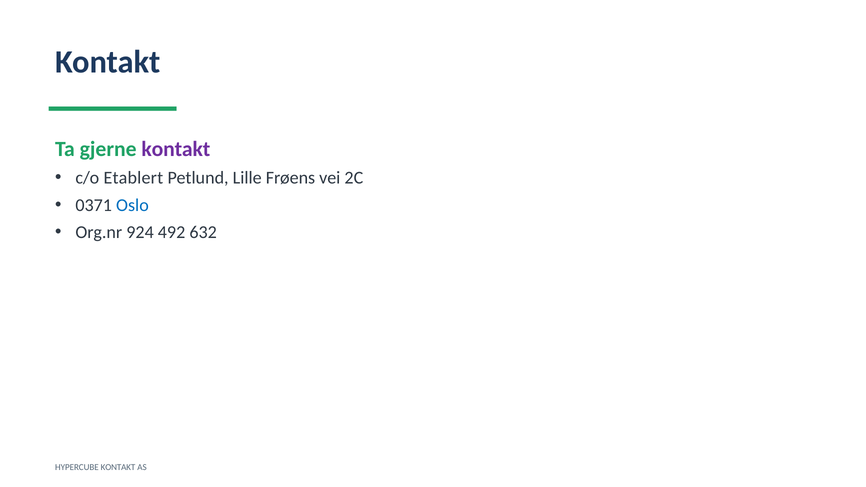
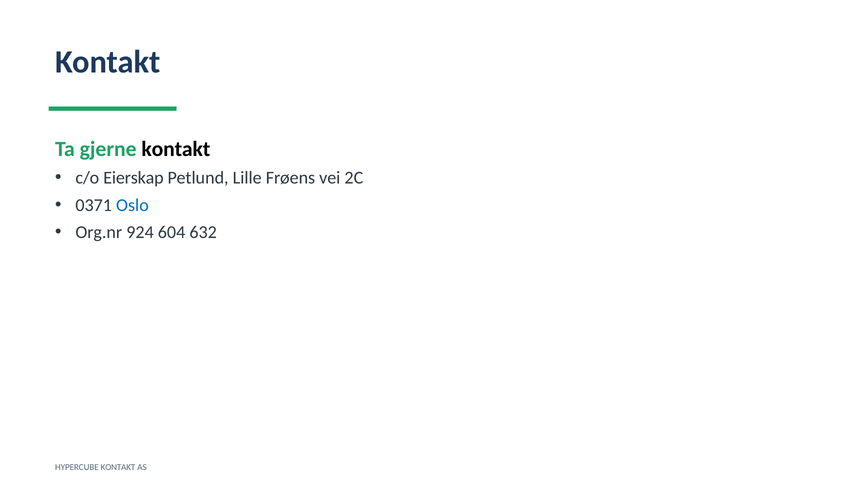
kontakt at (176, 149) colour: purple -> black
Etablert: Etablert -> Eierskap
492: 492 -> 604
